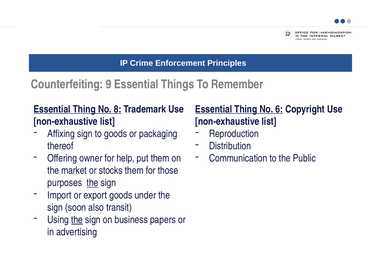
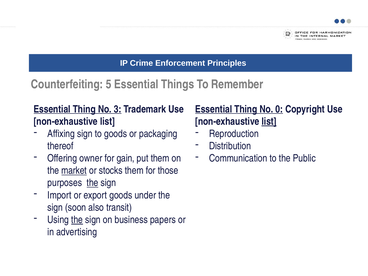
9: 9 -> 5
8: 8 -> 3
6: 6 -> 0
list at (269, 122) underline: none -> present
help: help -> gain
market underline: none -> present
